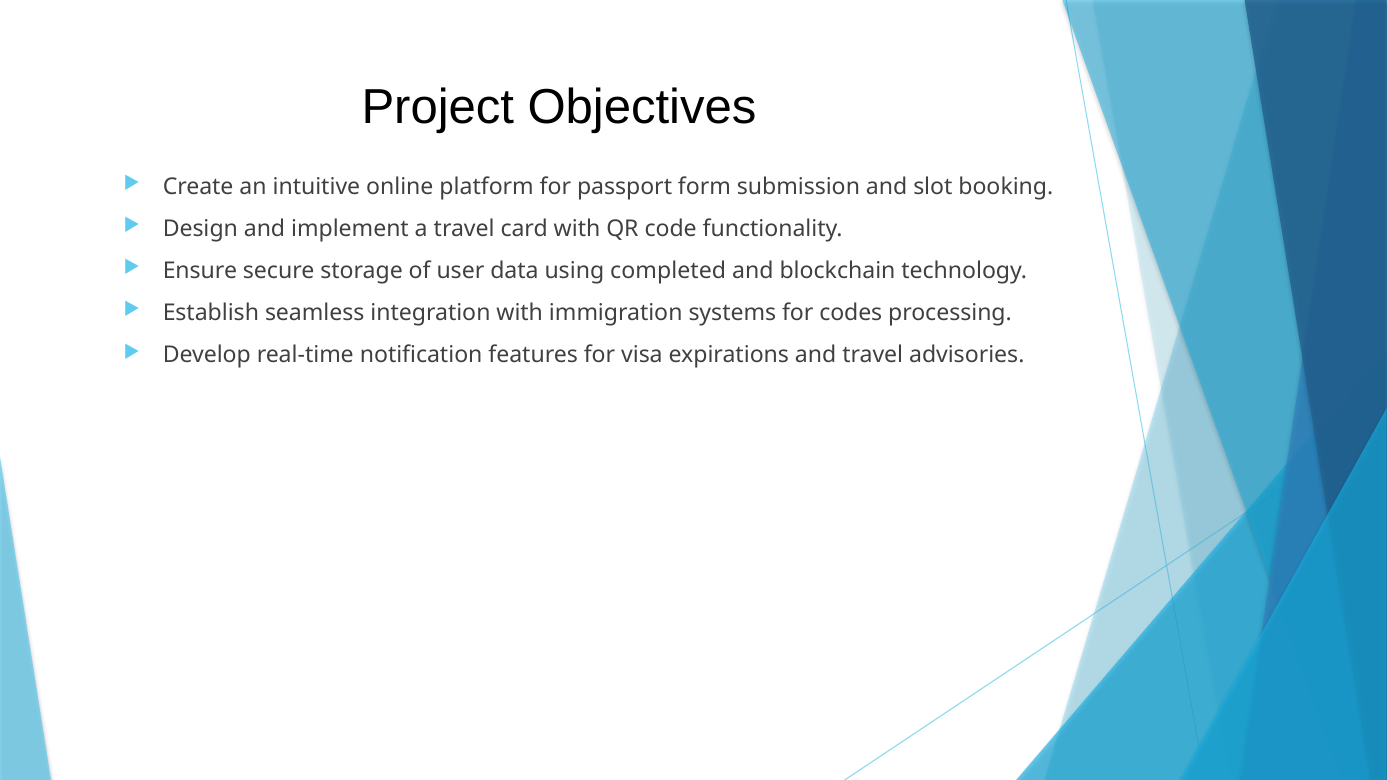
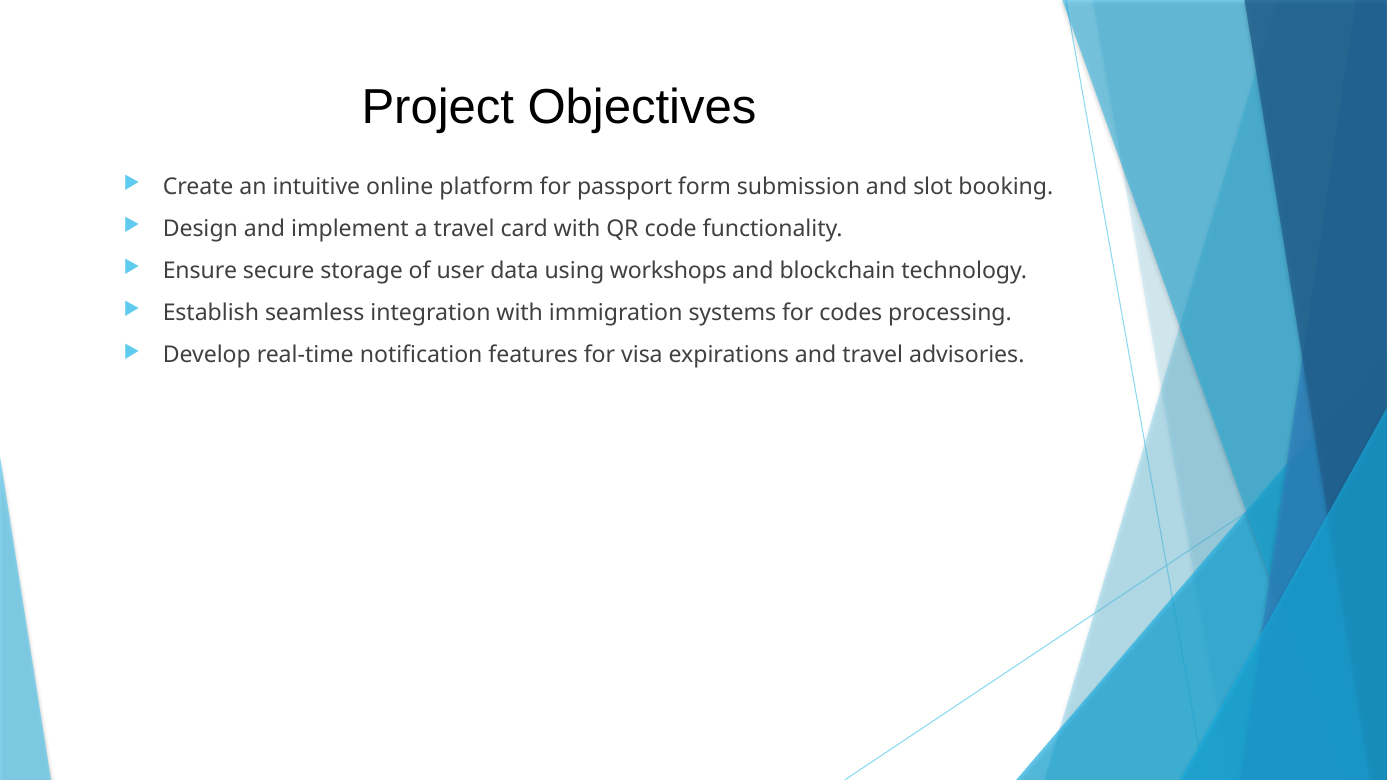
completed: completed -> workshops
